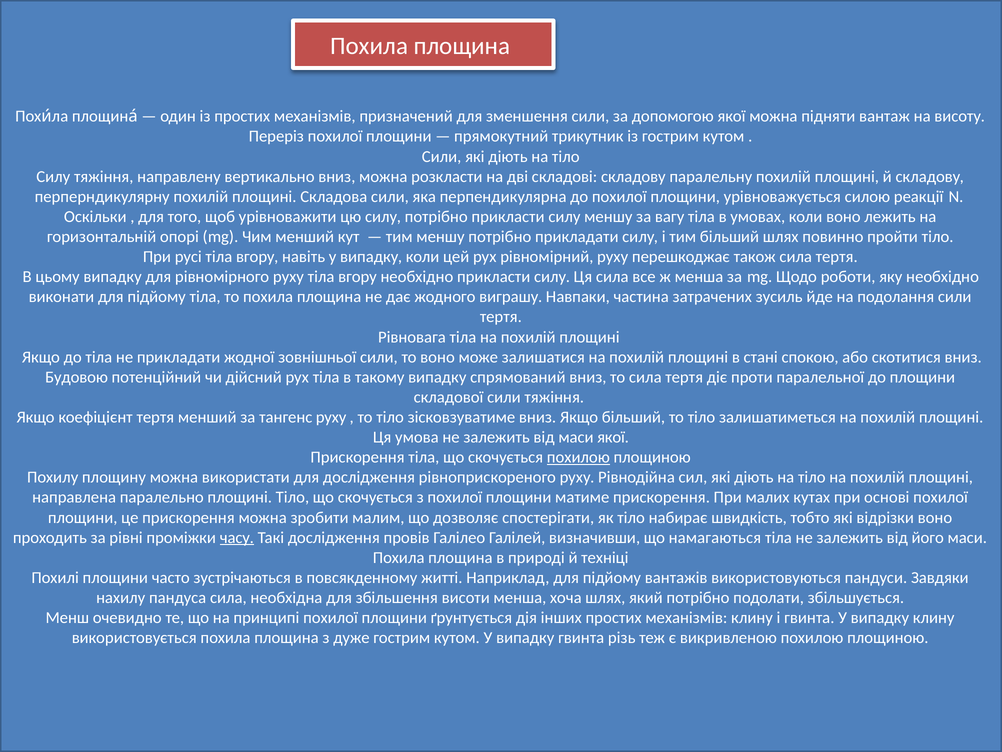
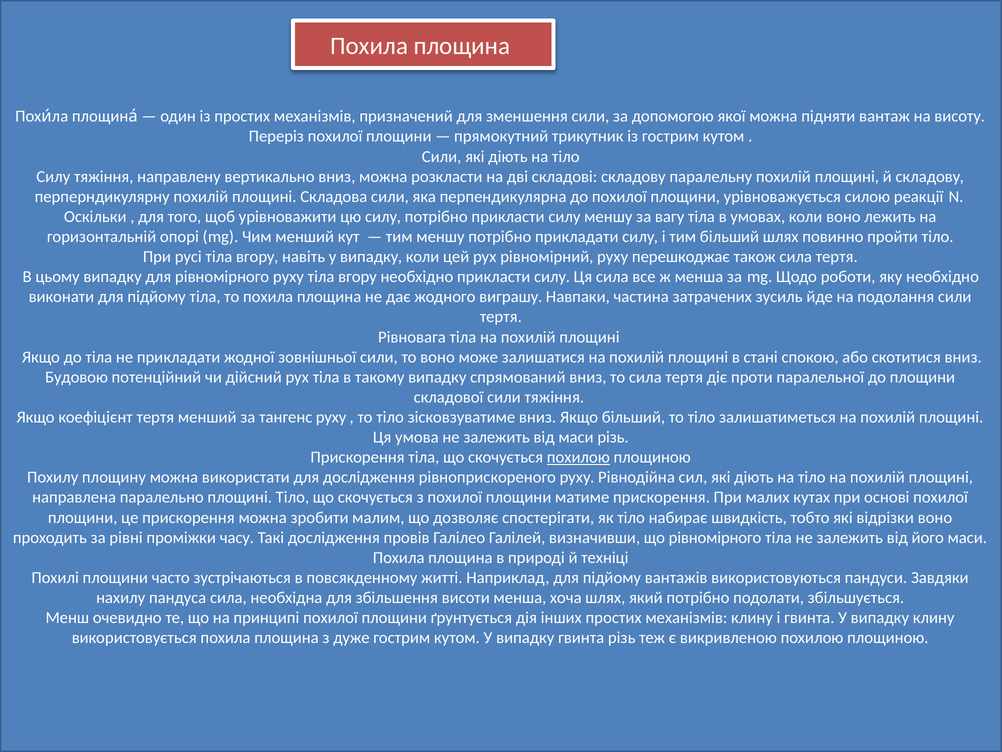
маси якої: якої -> різь
часу underline: present -> none
що намагаються: намагаються -> рівномірного
